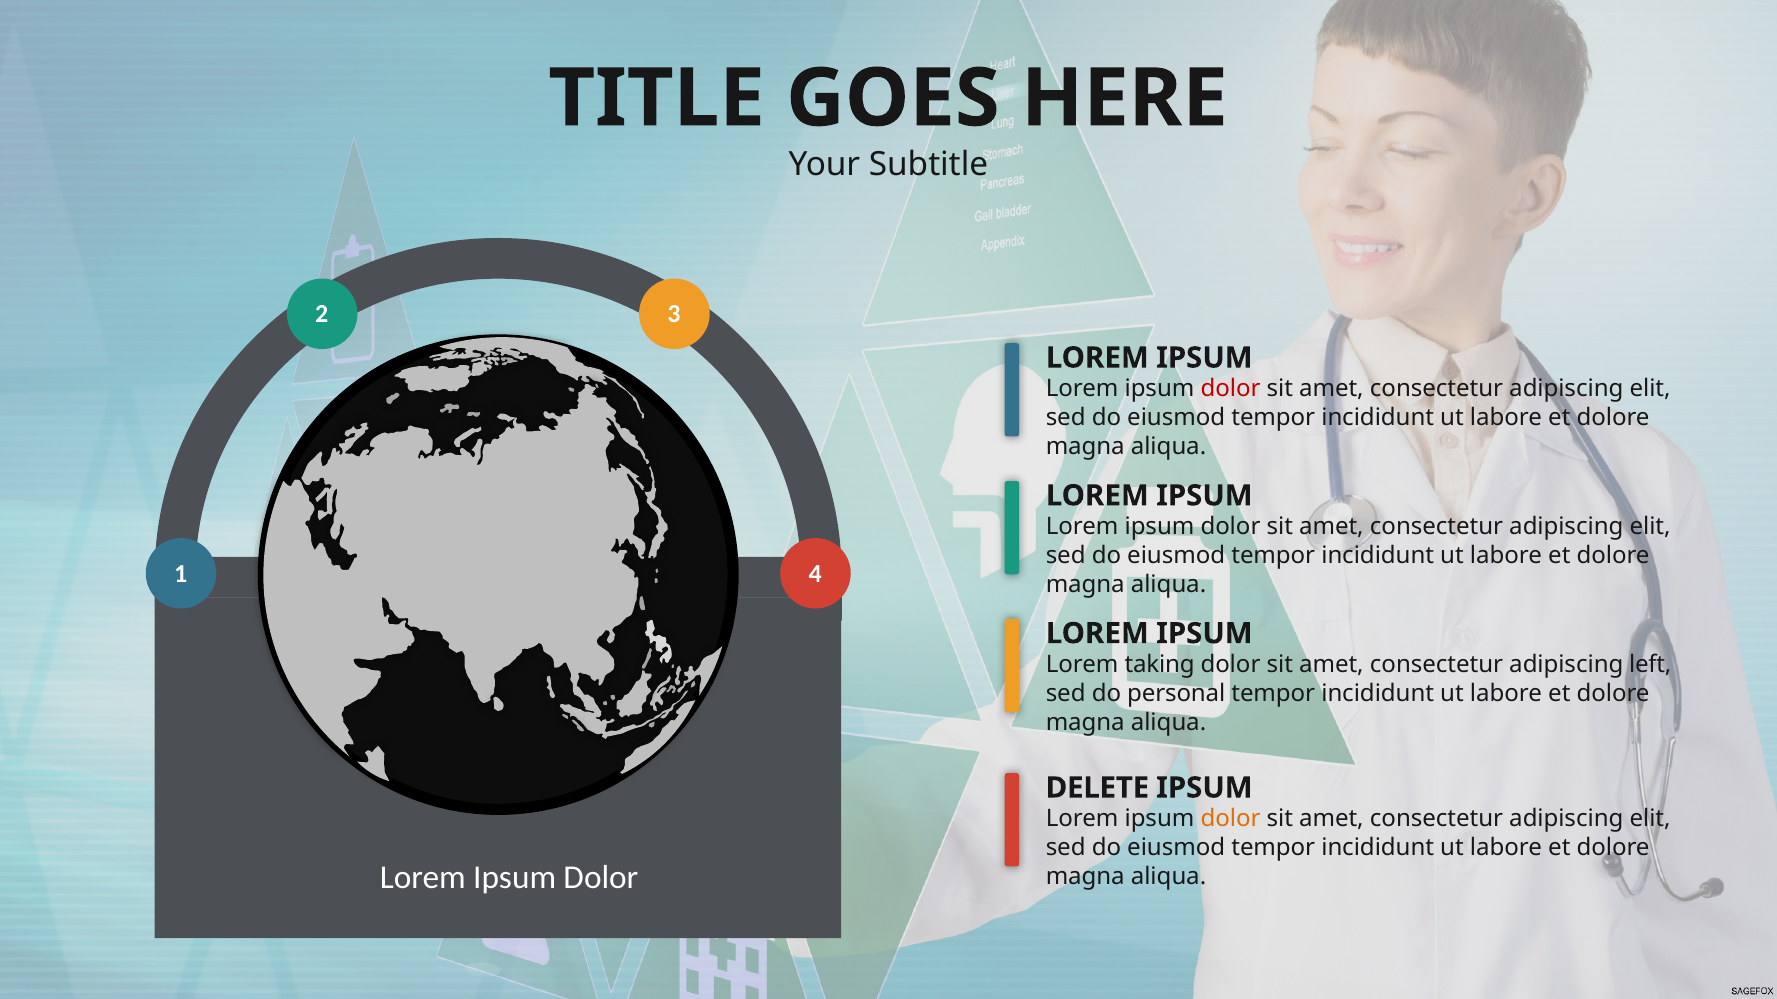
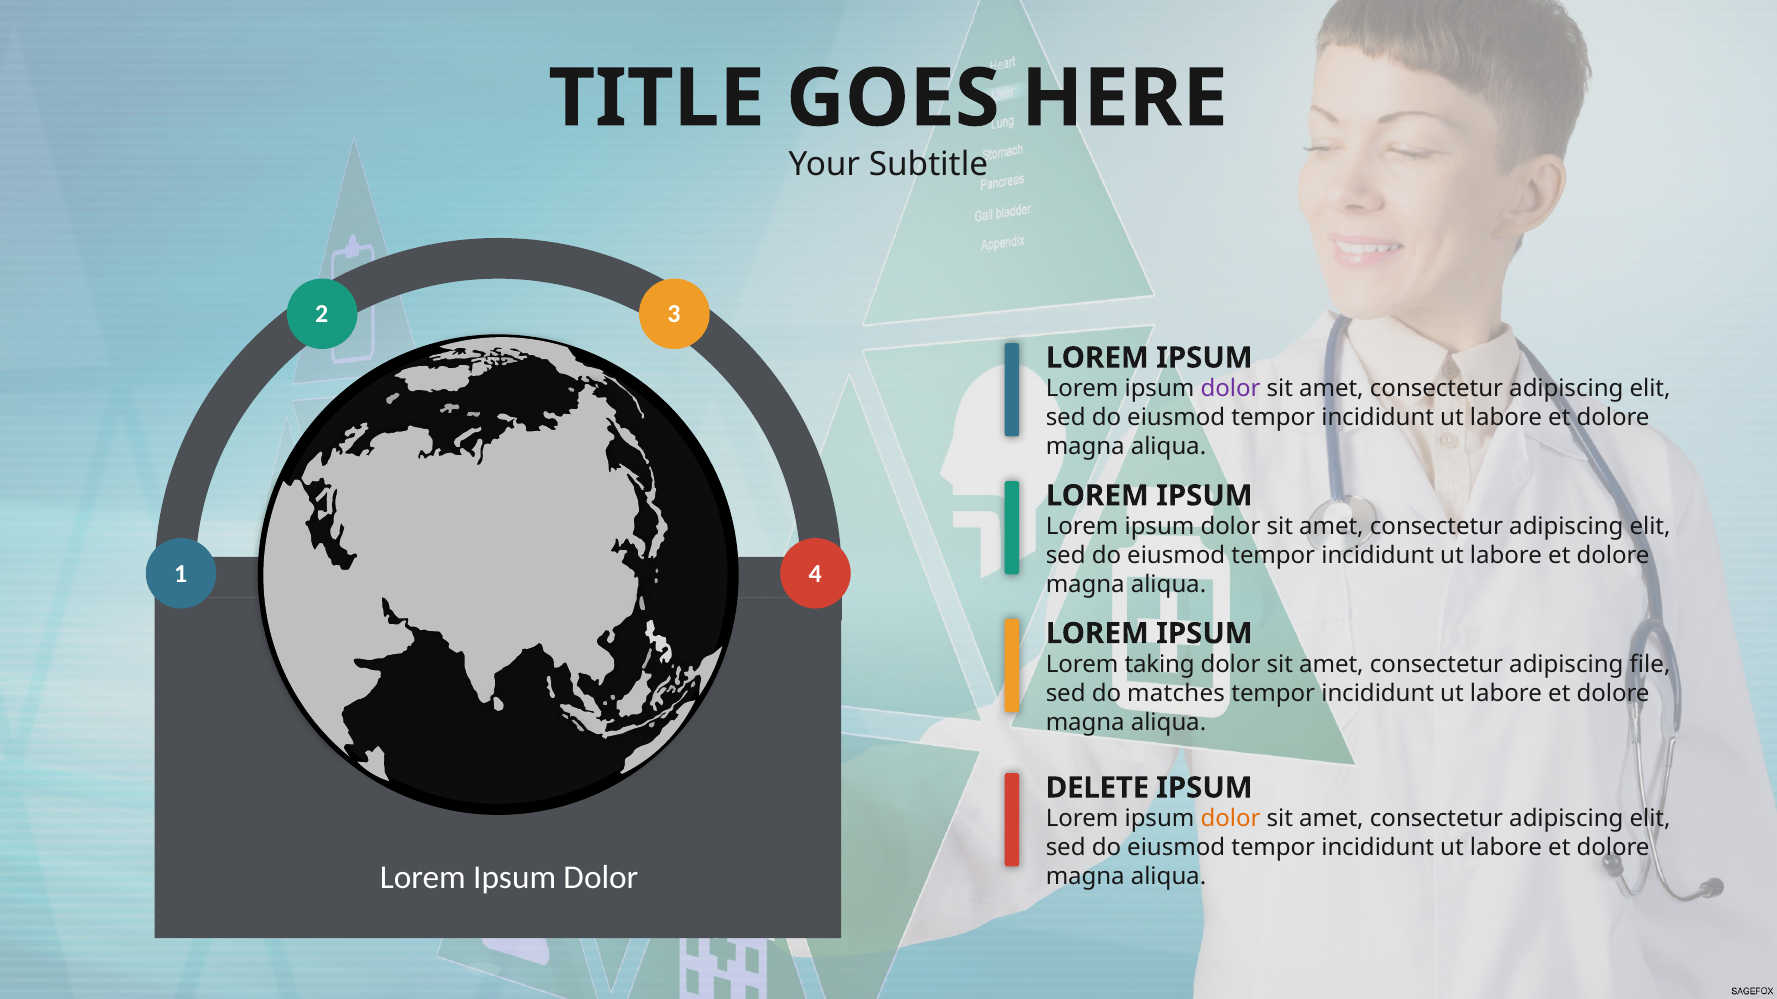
dolor at (1231, 389) colour: red -> purple
left: left -> file
personal: personal -> matches
